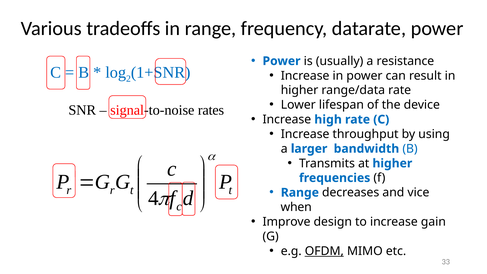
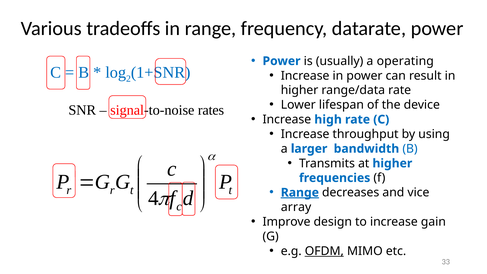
resistance: resistance -> operating
Range at (300, 193) underline: none -> present
when: when -> array
